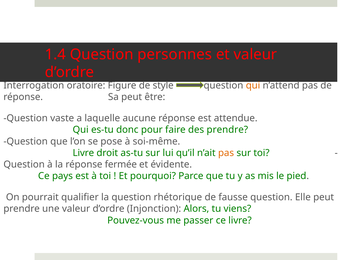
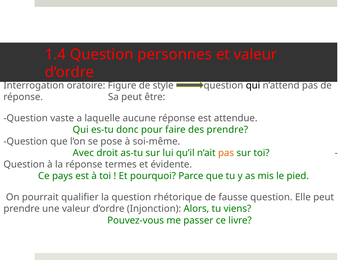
qui at (253, 85) colour: orange -> black
Livre at (83, 153): Livre -> Avec
fermée: fermée -> termes
